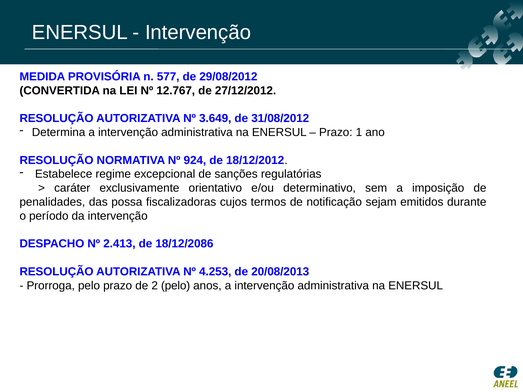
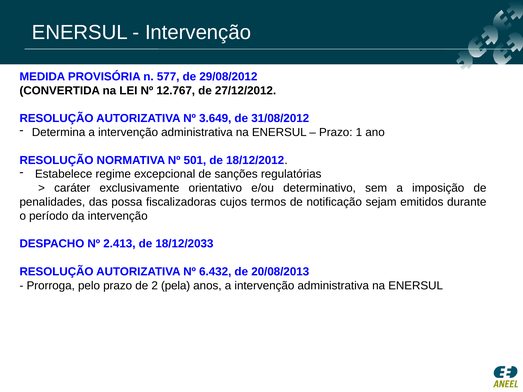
924: 924 -> 501
18/12/2086: 18/12/2086 -> 18/12/2033
4.253: 4.253 -> 6.432
2 pelo: pelo -> pela
